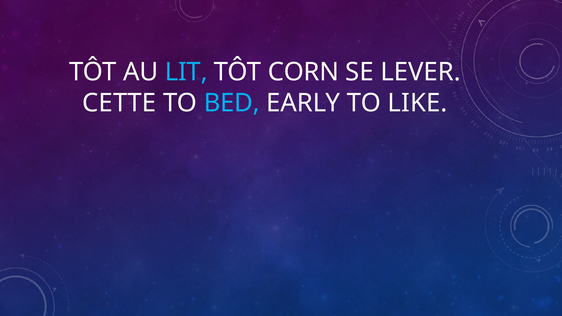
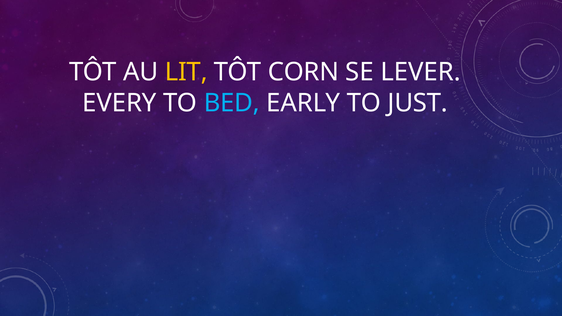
LIT colour: light blue -> yellow
CETTE: CETTE -> EVERY
LIKE: LIKE -> JUST
